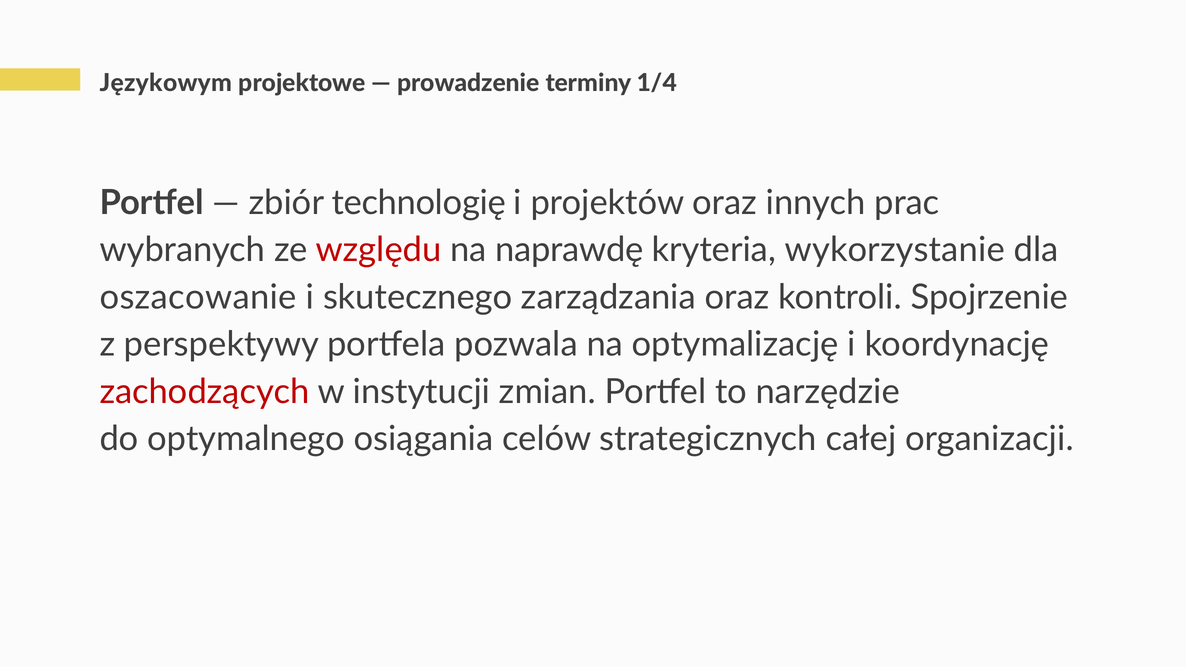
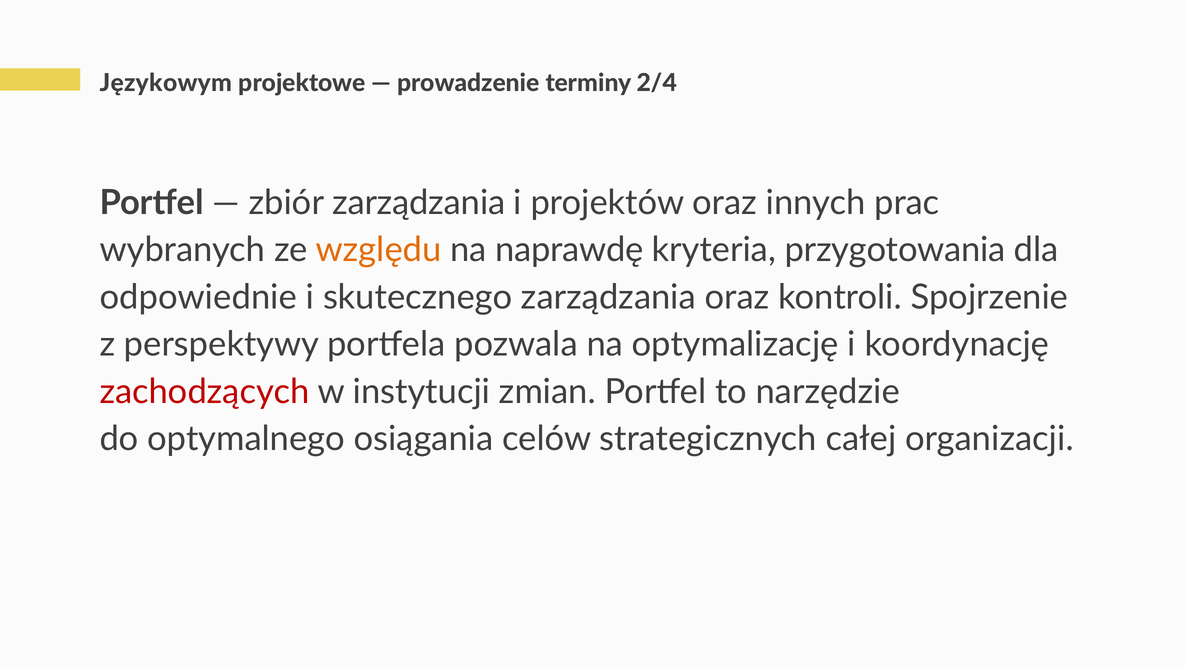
1/4: 1/4 -> 2/4
zbiór technologię: technologię -> zarządzania
względu colour: red -> orange
wykorzystanie: wykorzystanie -> przygotowania
oszacowanie: oszacowanie -> odpowiednie
